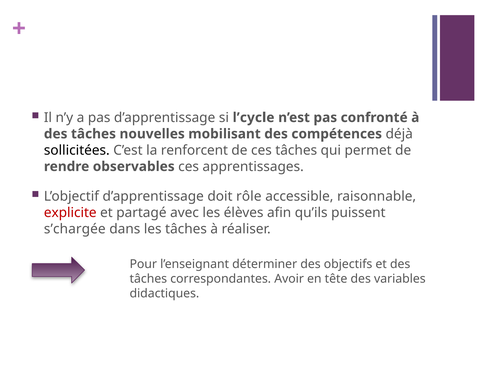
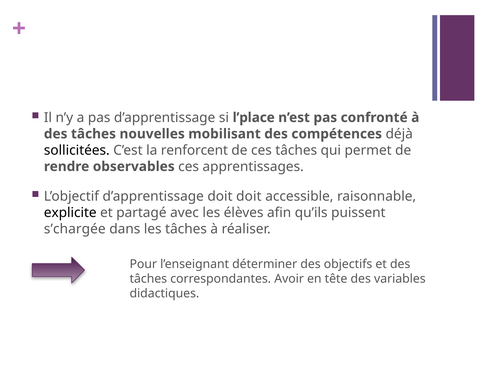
l’cycle: l’cycle -> l’place
doit rôle: rôle -> doit
explicite colour: red -> black
